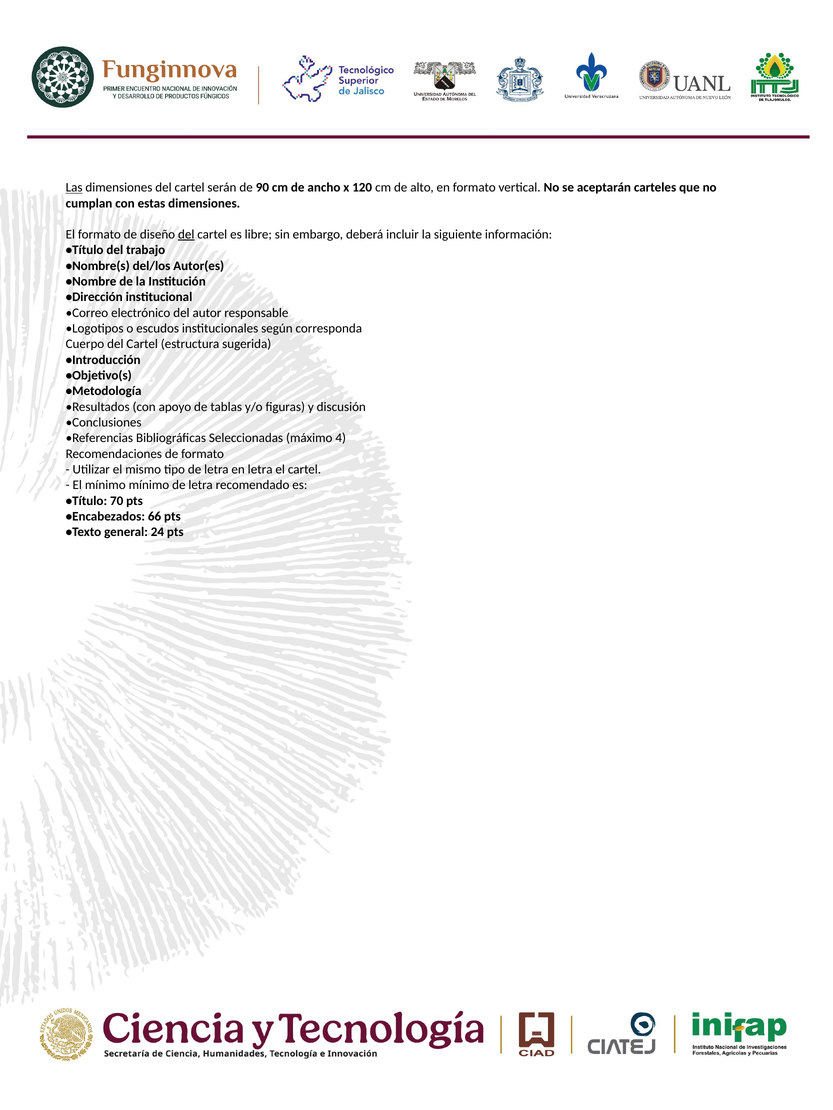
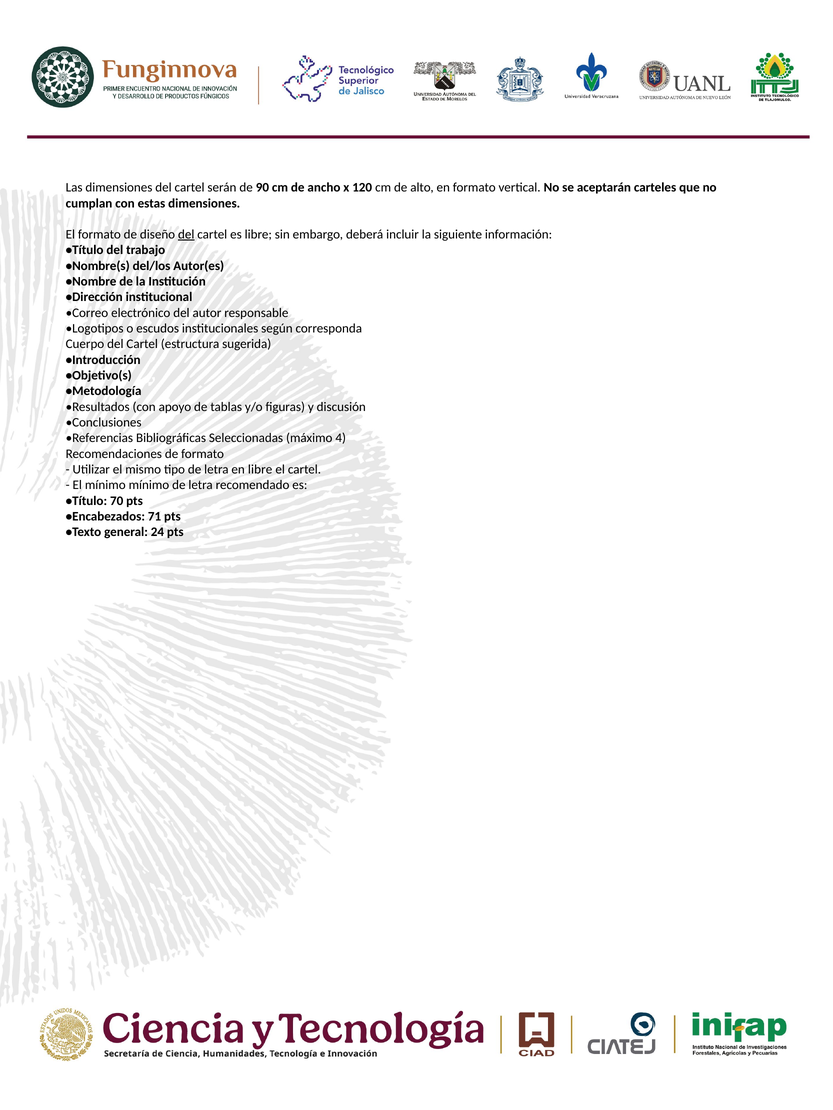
Las underline: present -> none
en letra: letra -> libre
66: 66 -> 71
